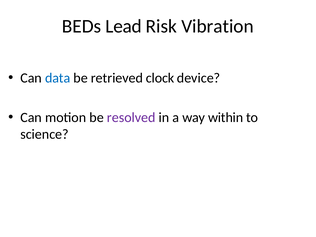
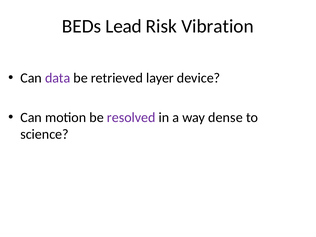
data colour: blue -> purple
clock: clock -> layer
within: within -> dense
